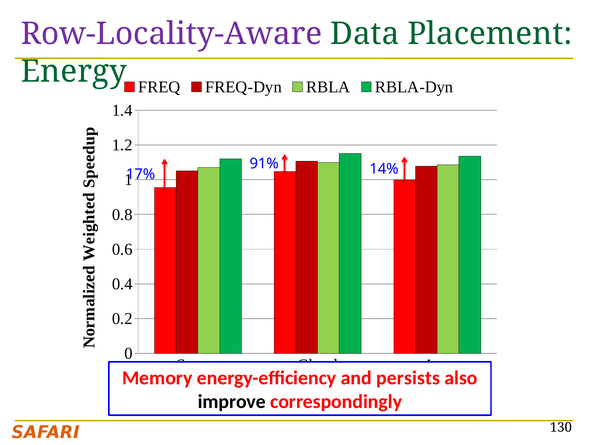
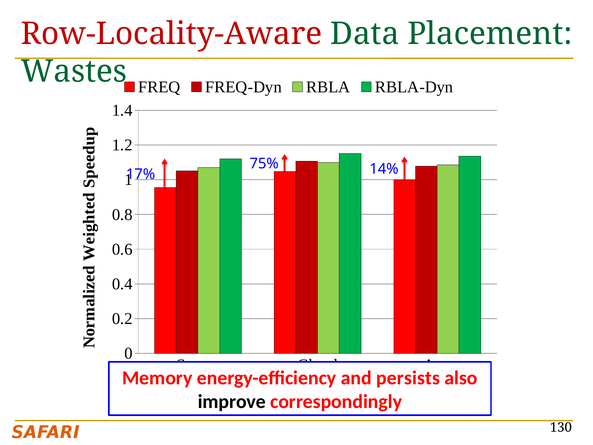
Row-Locality-Aware colour: purple -> red
Energy: Energy -> Wastes
91%: 91% -> 75%
